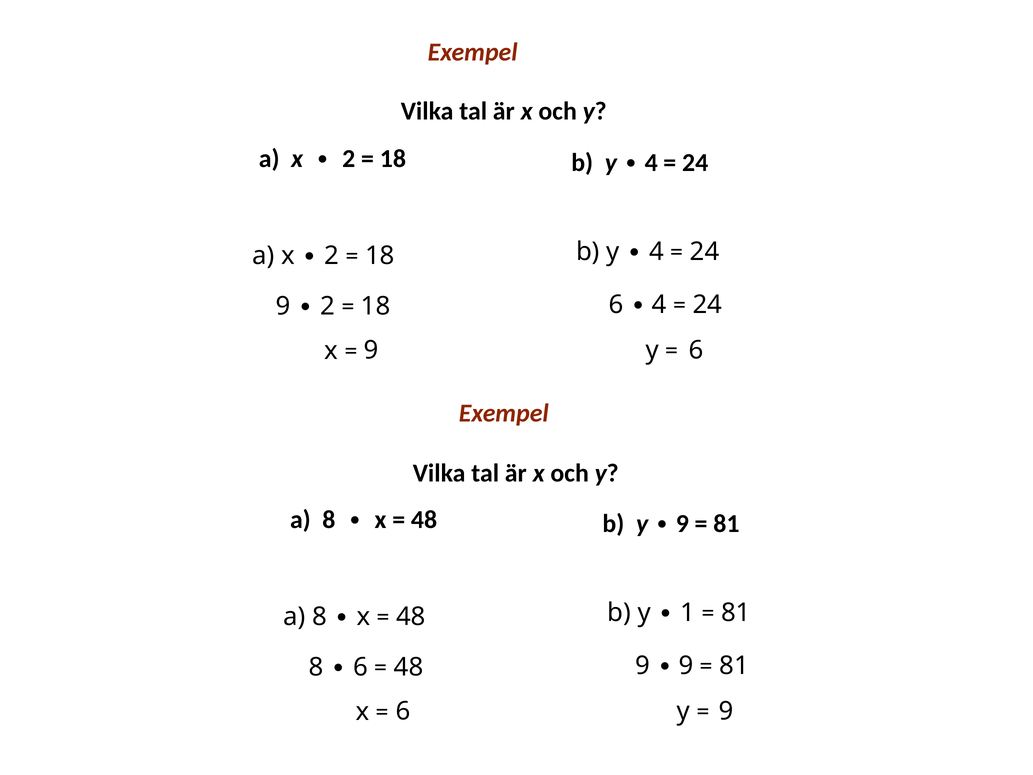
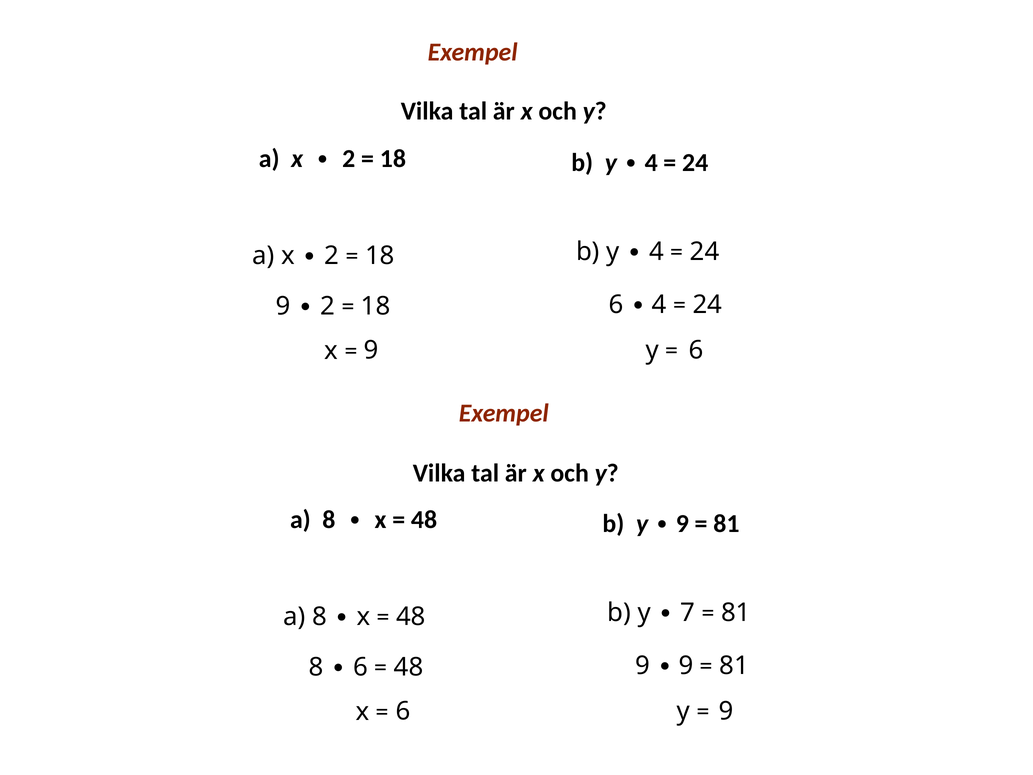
1: 1 -> 7
